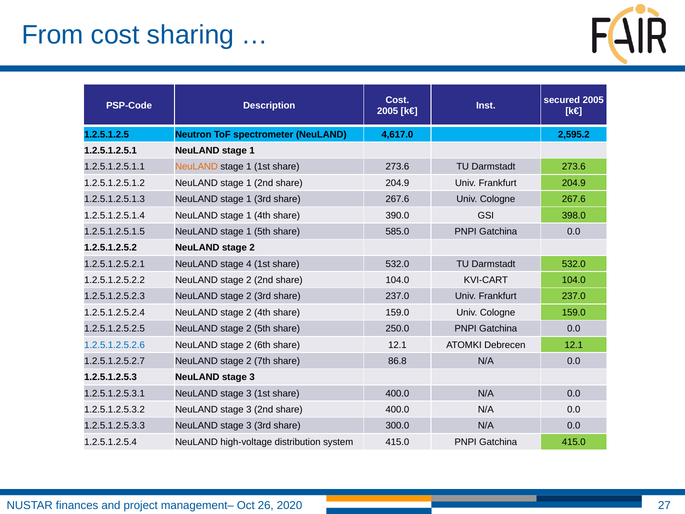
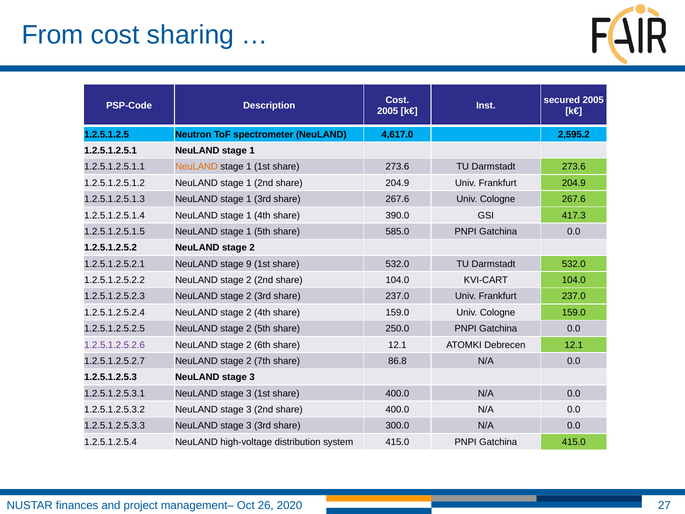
398.0: 398.0 -> 417.3
4: 4 -> 9
1.2.5.1.2.5.2.6 colour: blue -> purple
